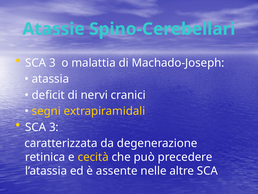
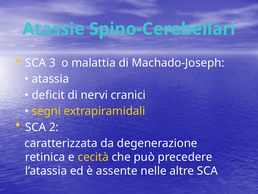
3 at (54, 127): 3 -> 2
